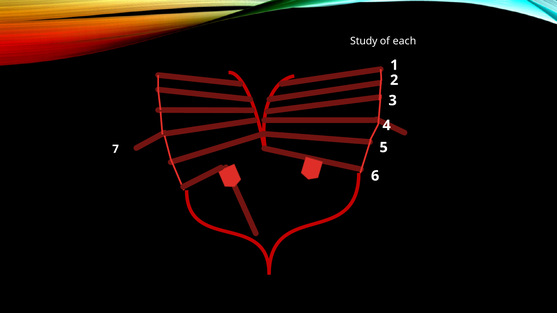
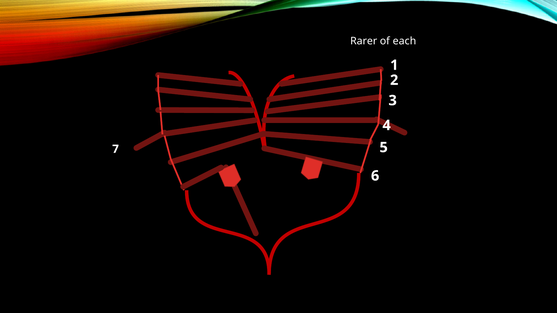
Study: Study -> Rarer
